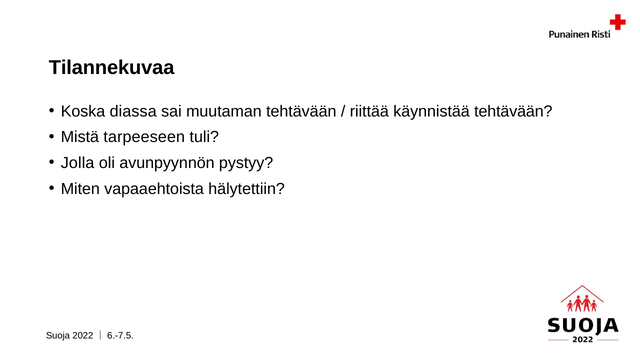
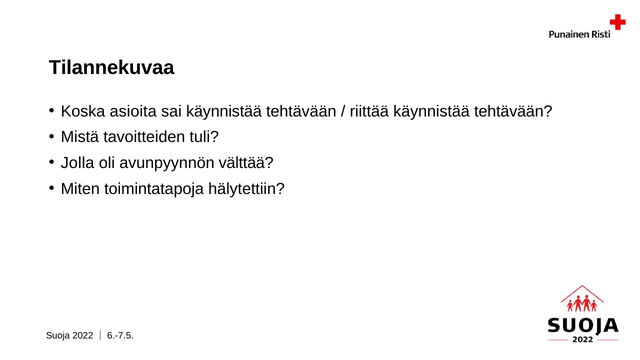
diassa: diassa -> asioita
sai muutaman: muutaman -> käynnistää
tarpeeseen: tarpeeseen -> tavoitteiden
pystyy: pystyy -> välttää
vapaaehtoista: vapaaehtoista -> toimintatapoja
